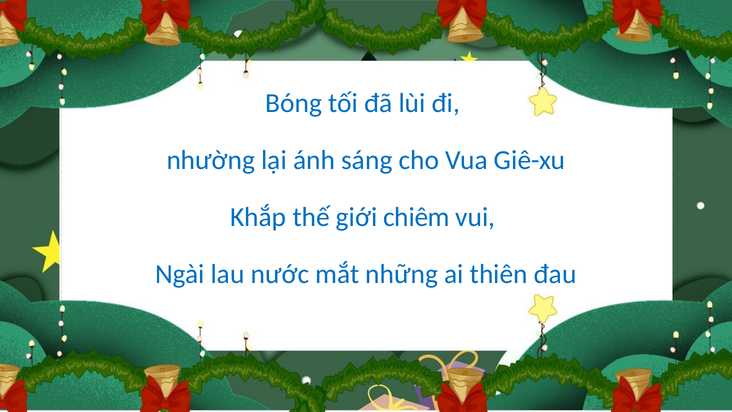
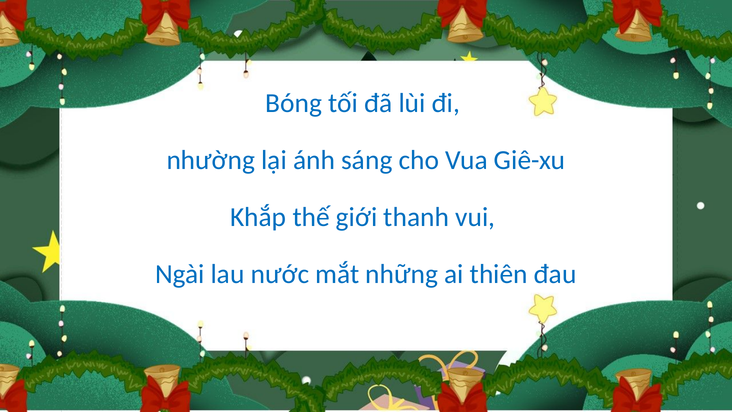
chiêm: chiêm -> thanh
